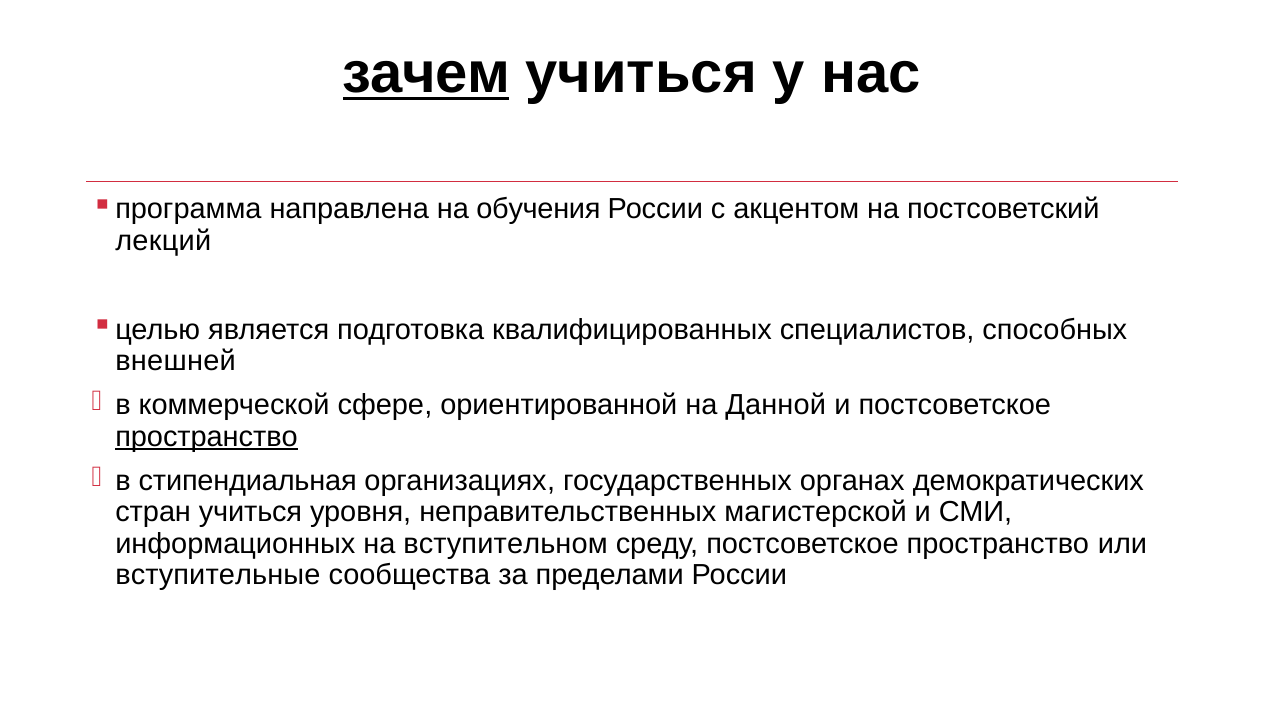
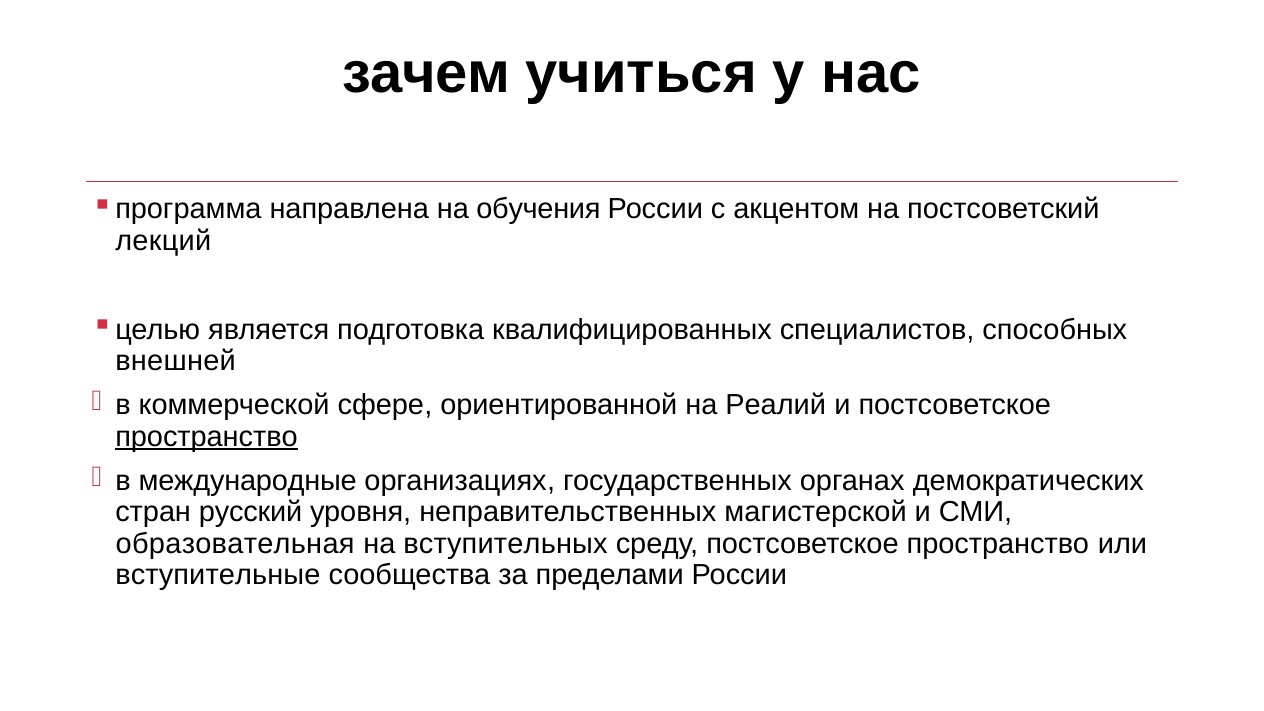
зачем underline: present -> none
Данной: Данной -> Реалий
стипендиальная: стипендиальная -> международные
стран учиться: учиться -> русский
информационных: информационных -> образовательная
вступительном: вступительном -> вступительных
